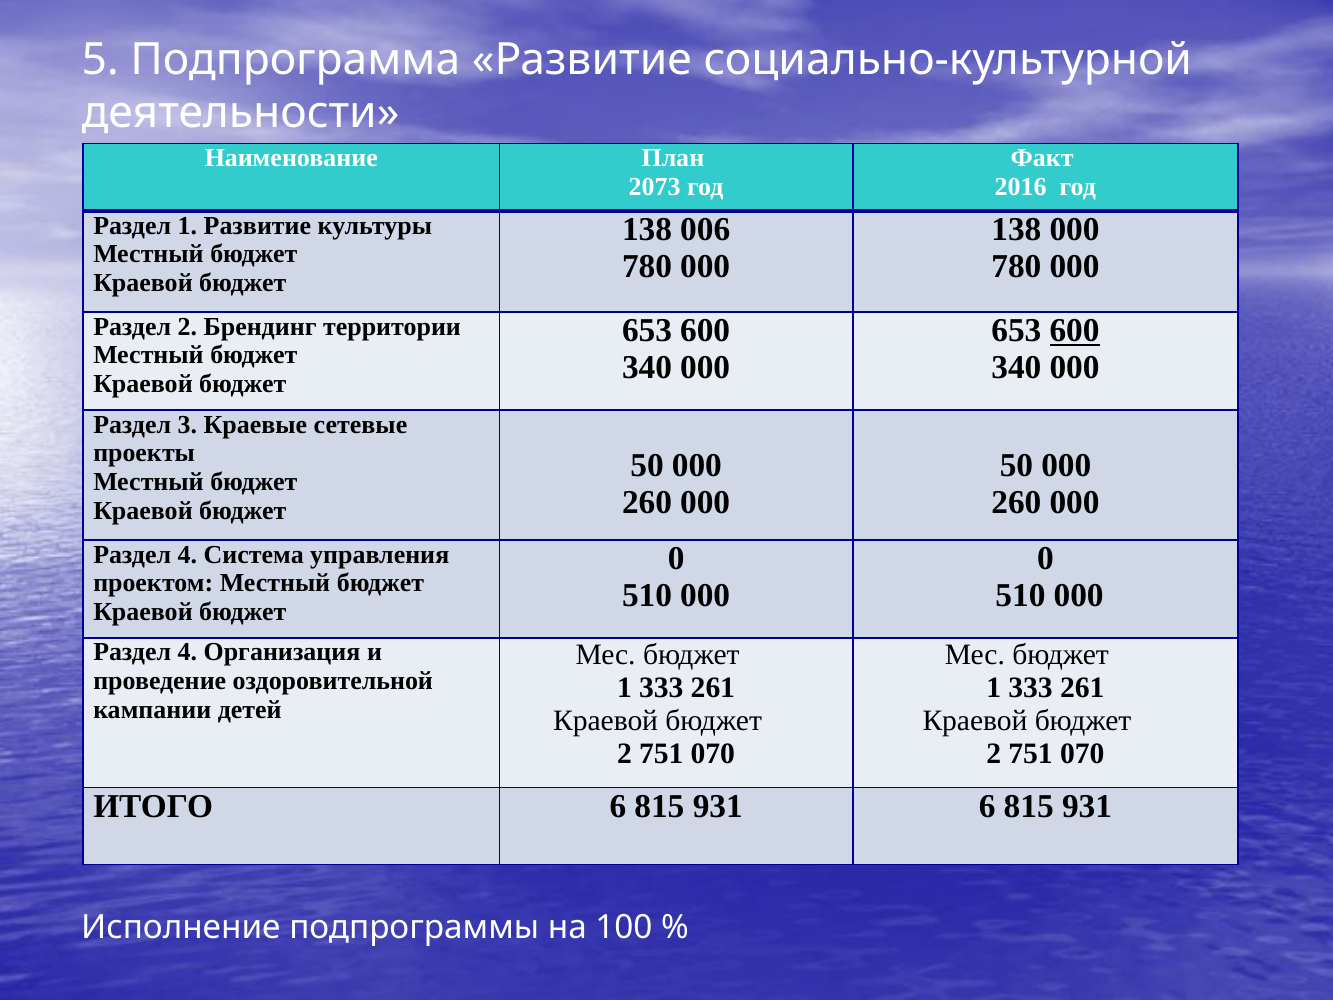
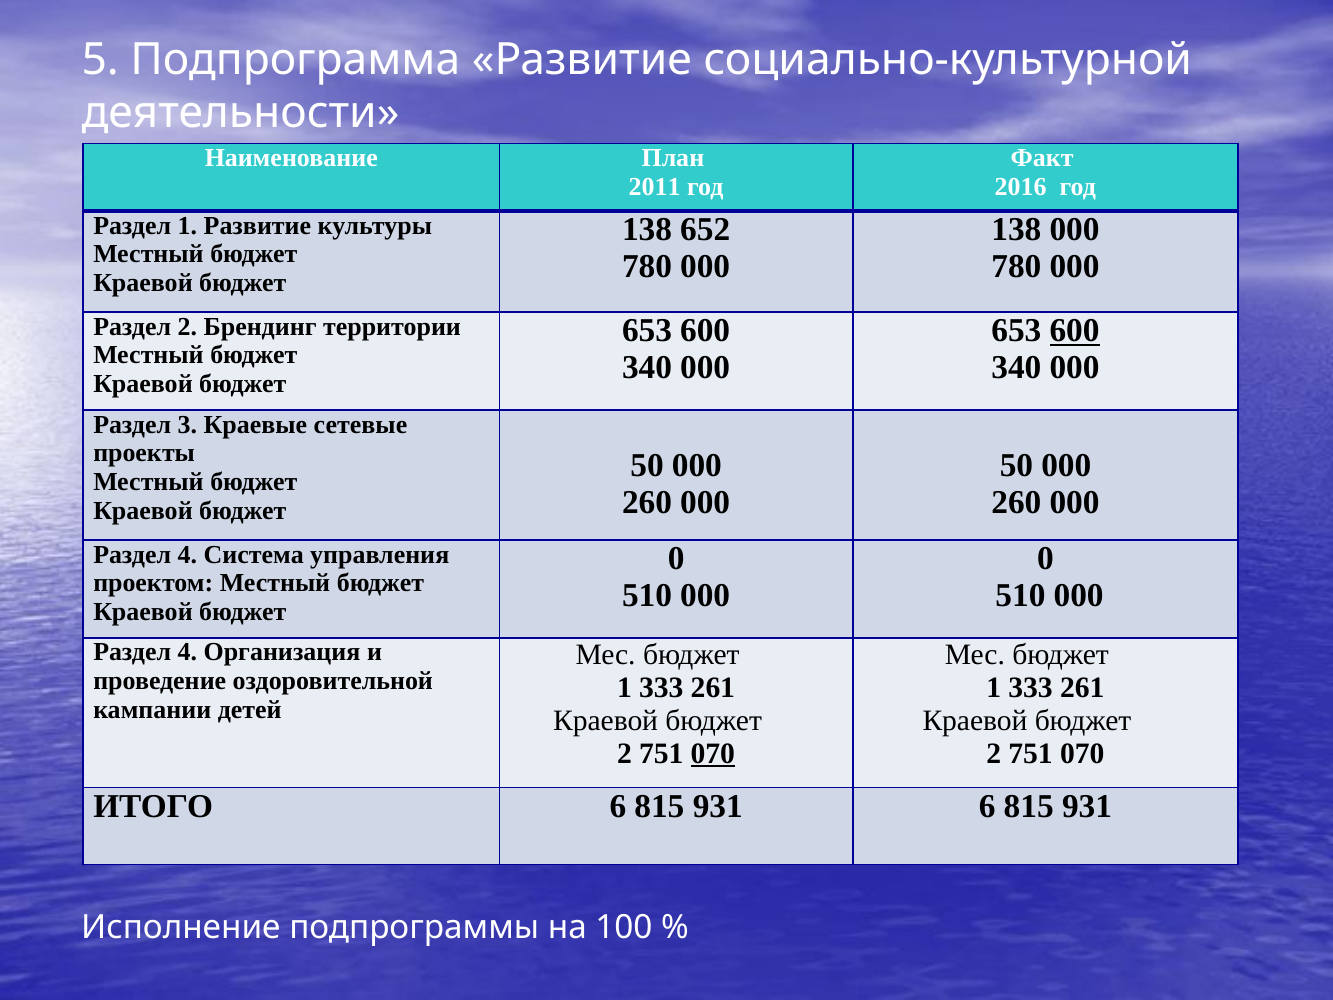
2073: 2073 -> 2011
006: 006 -> 652
070 at (713, 753) underline: none -> present
